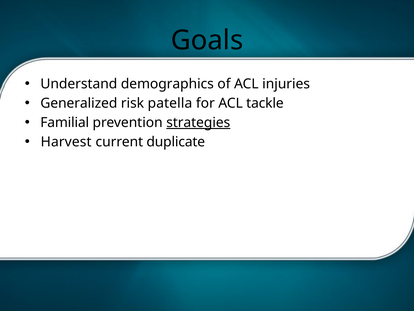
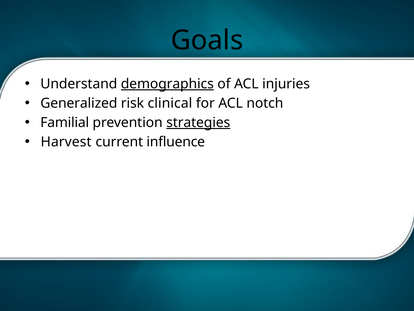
demographics underline: none -> present
patella: patella -> clinical
tackle: tackle -> notch
duplicate: duplicate -> influence
